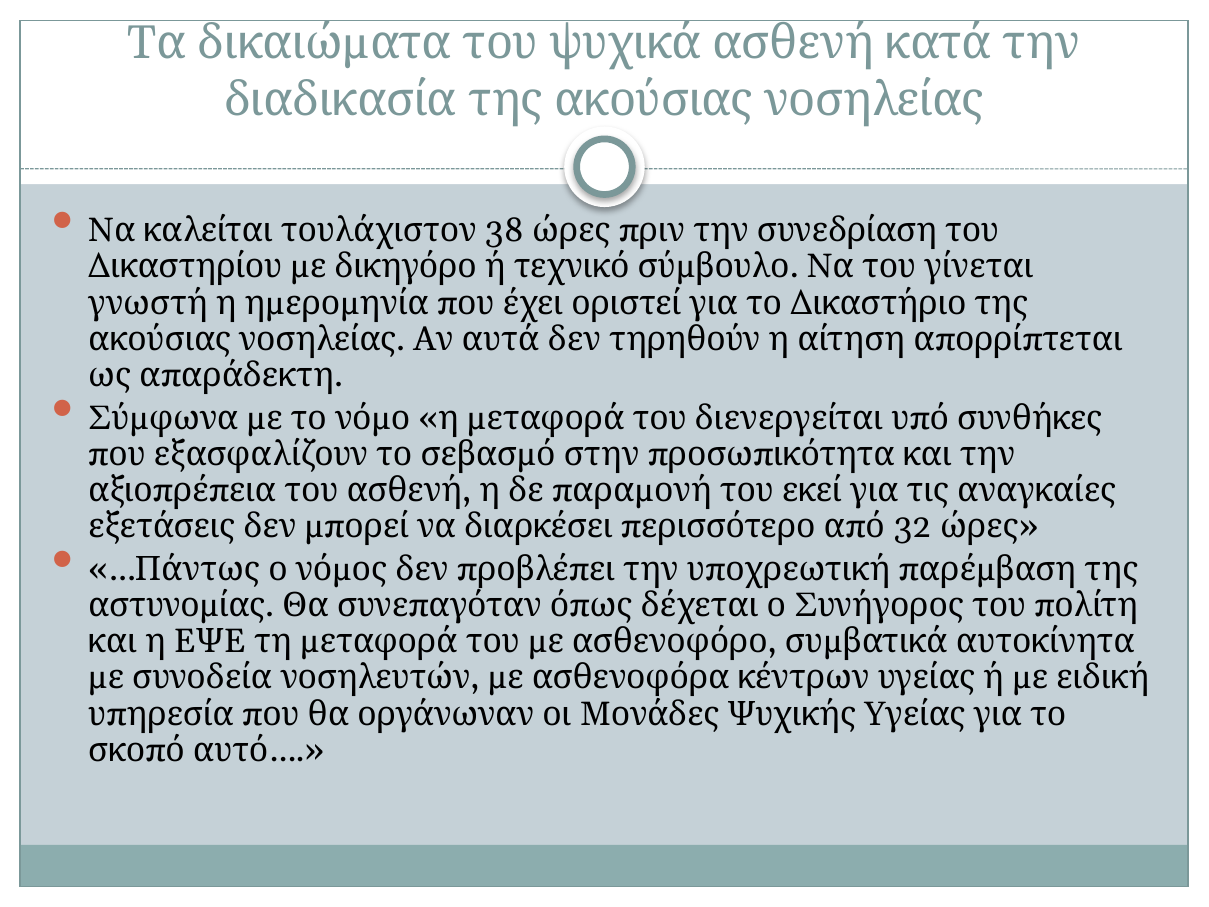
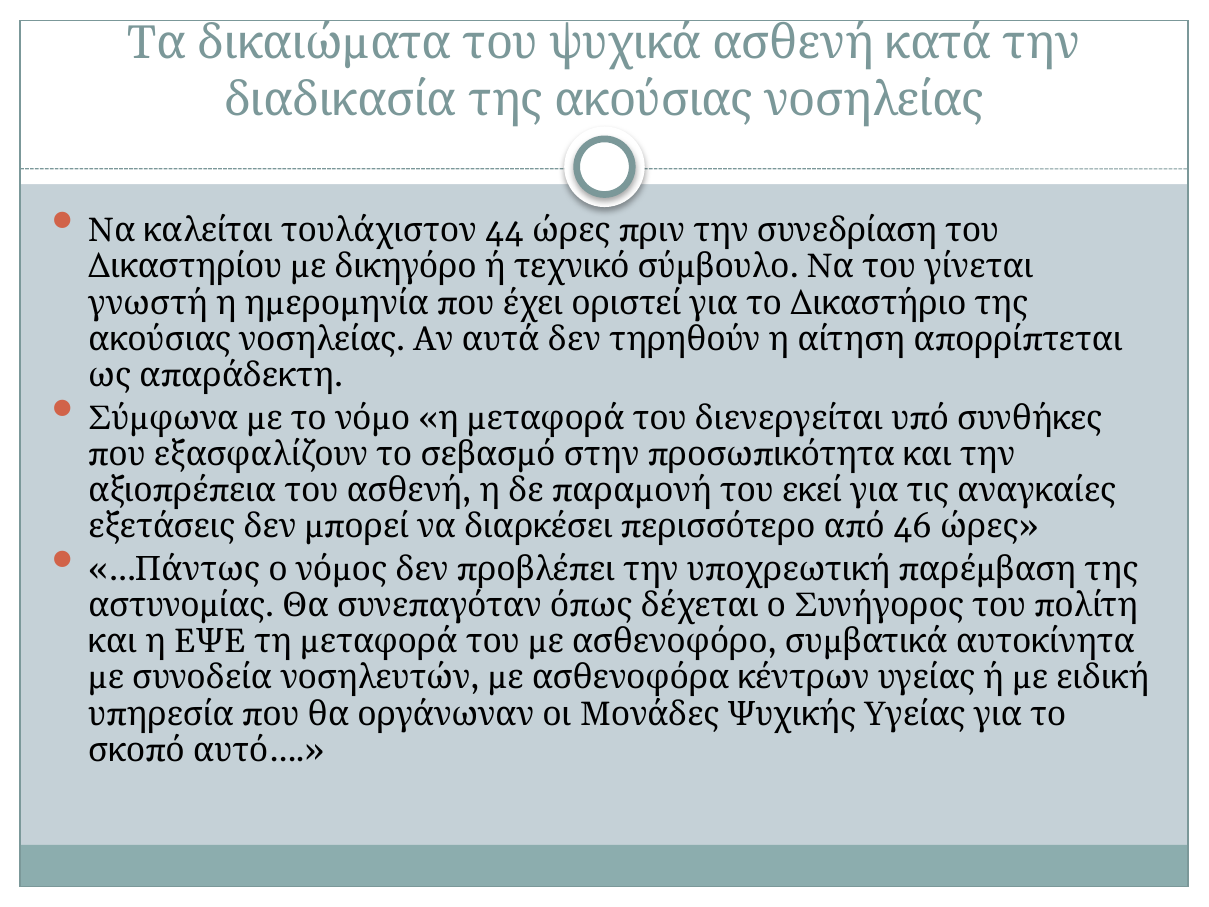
38: 38 -> 44
32: 32 -> 46
